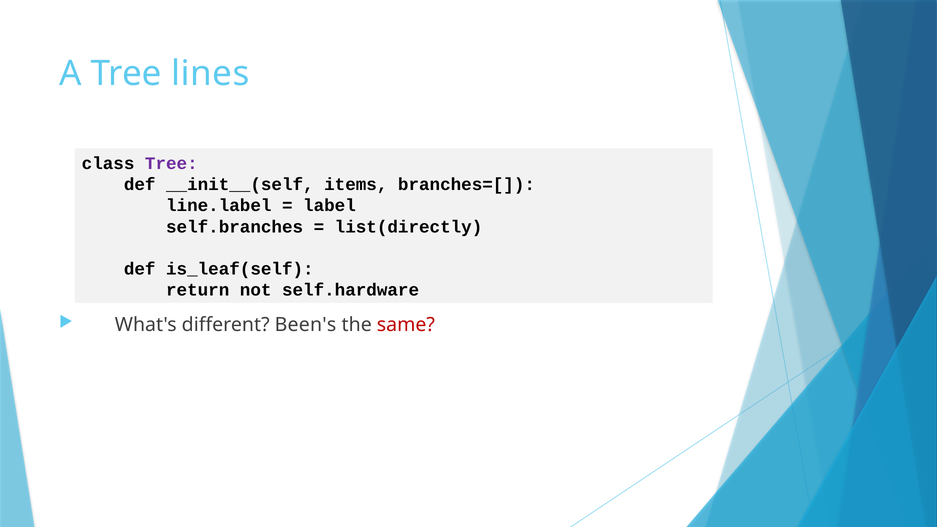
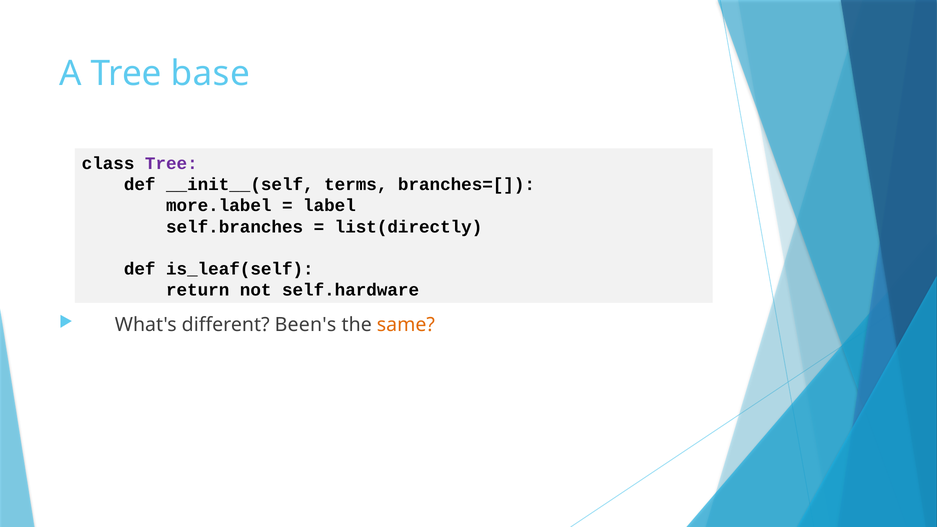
lines: lines -> base
items: items -> terms
line.label: line.label -> more.label
same colour: red -> orange
